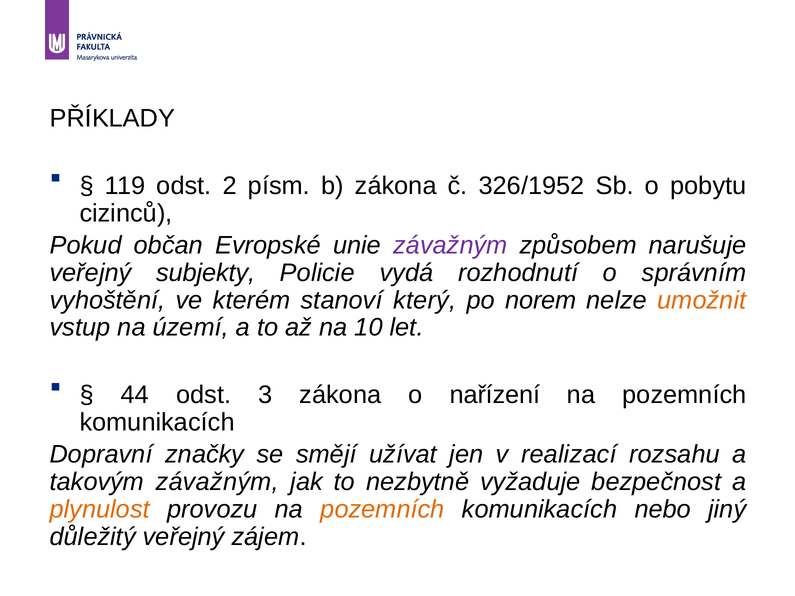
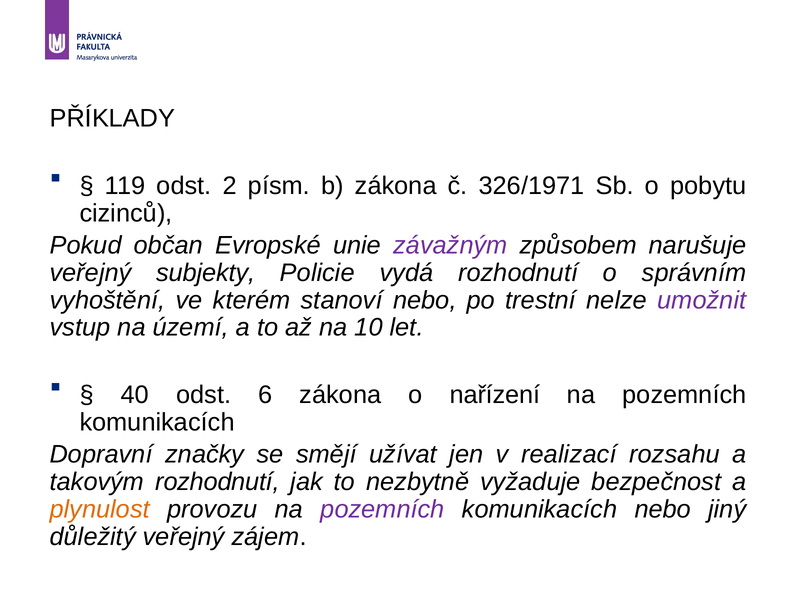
326/1952: 326/1952 -> 326/1971
stanoví který: který -> nebo
norem: norem -> trestní
umožnit colour: orange -> purple
44: 44 -> 40
3: 3 -> 6
takovým závažným: závažným -> rozhodnutí
pozemních at (382, 510) colour: orange -> purple
